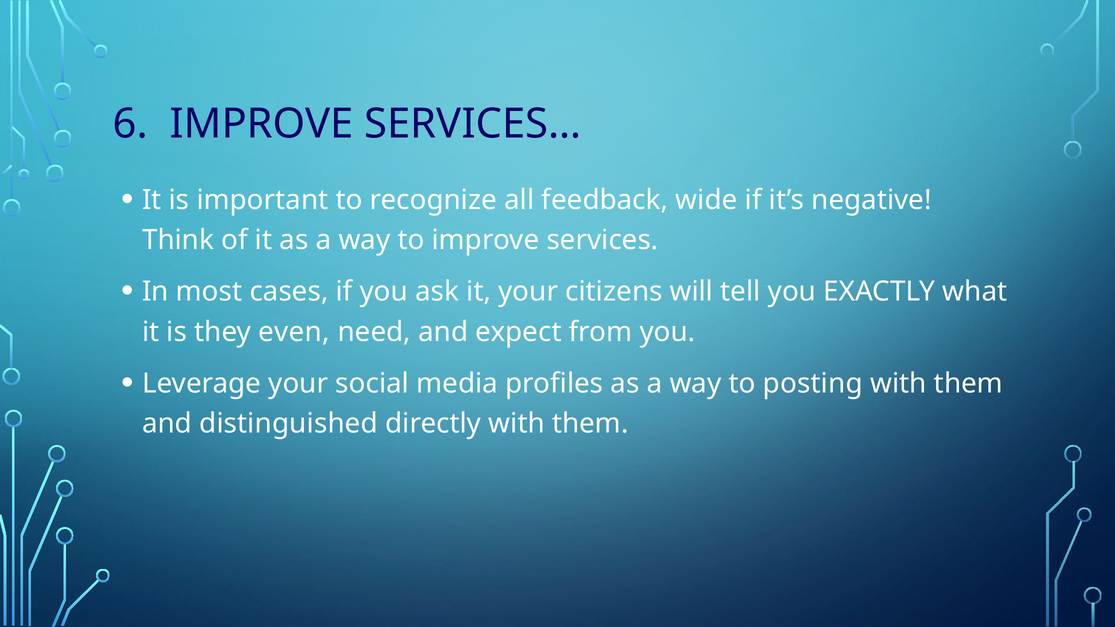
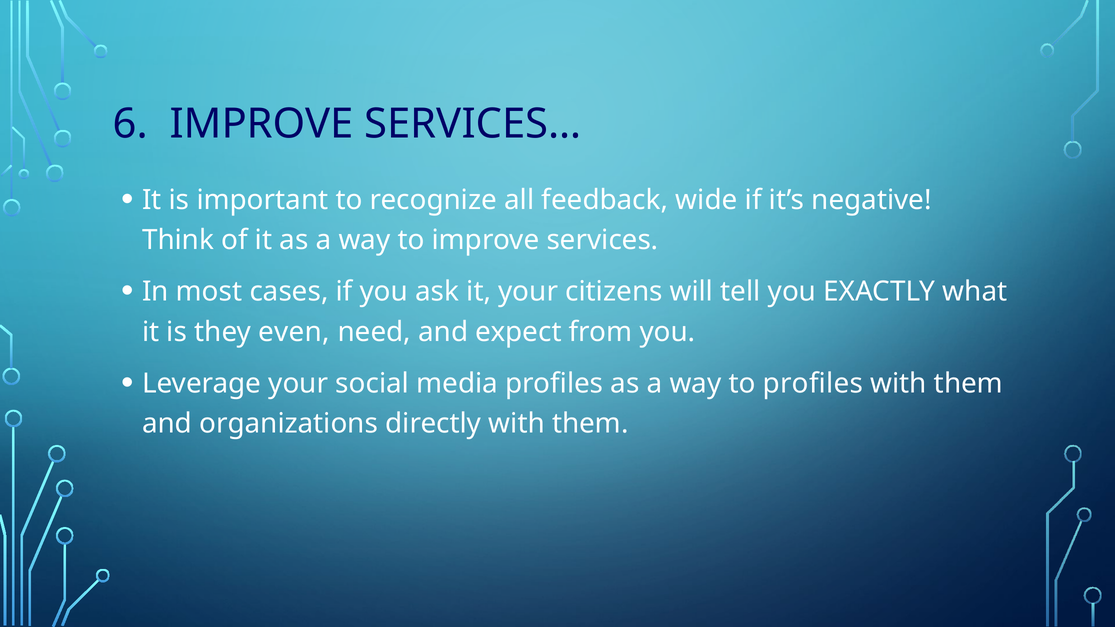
to posting: posting -> profiles
distinguished: distinguished -> organizations
